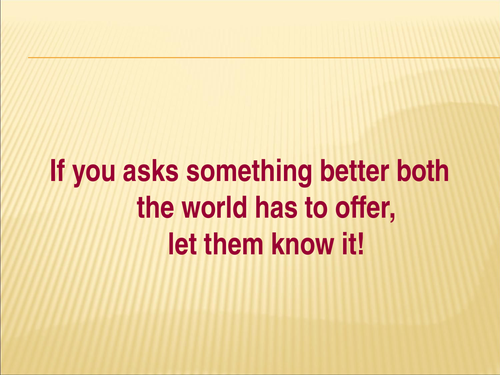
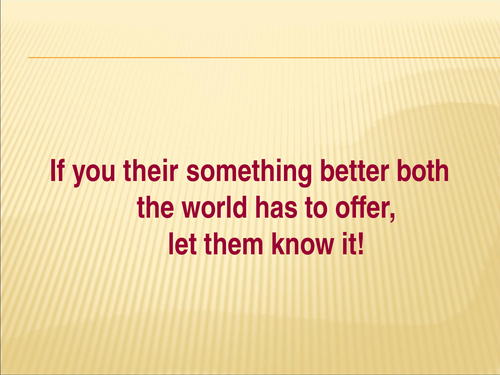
asks: asks -> their
